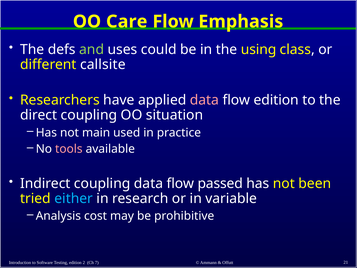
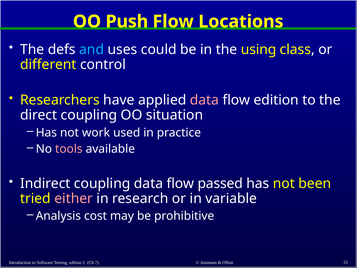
Care: Care -> Push
Emphasis: Emphasis -> Locations
and colour: light green -> light blue
callsite: callsite -> control
main: main -> work
either colour: light blue -> pink
